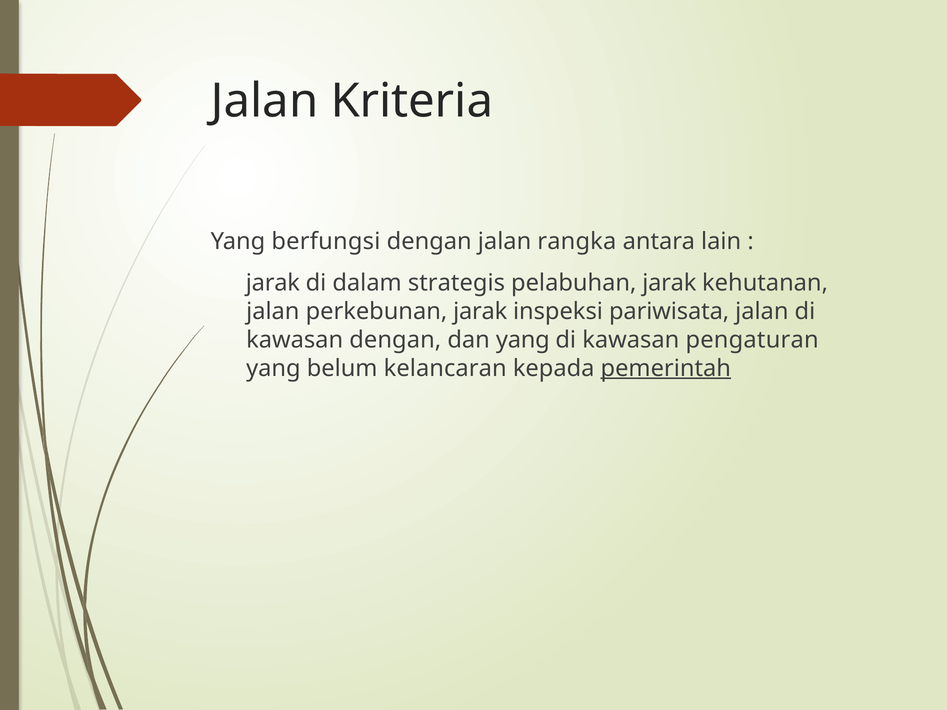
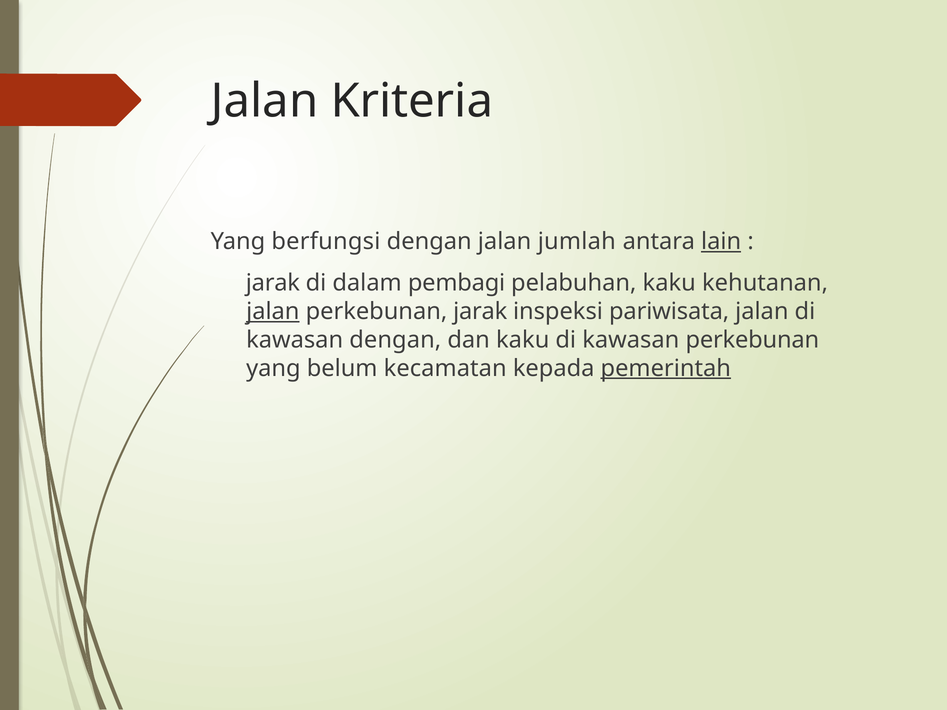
rangka: rangka -> jumlah
lain underline: none -> present
strategis: strategis -> pembagi
pelabuhan jarak: jarak -> kaku
jalan at (273, 312) underline: none -> present
dan yang: yang -> kaku
kawasan pengaturan: pengaturan -> perkebunan
kelancaran: kelancaran -> kecamatan
